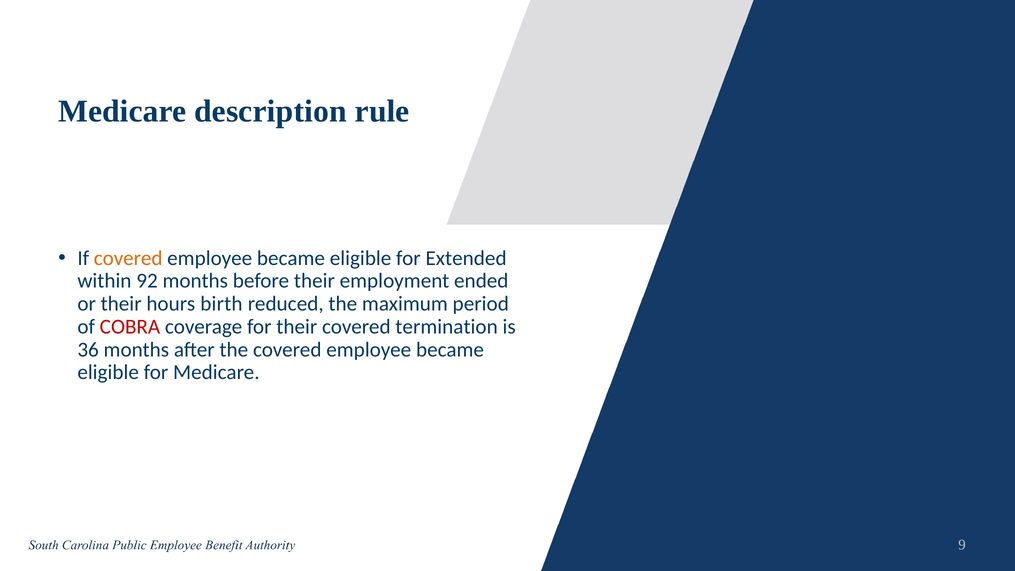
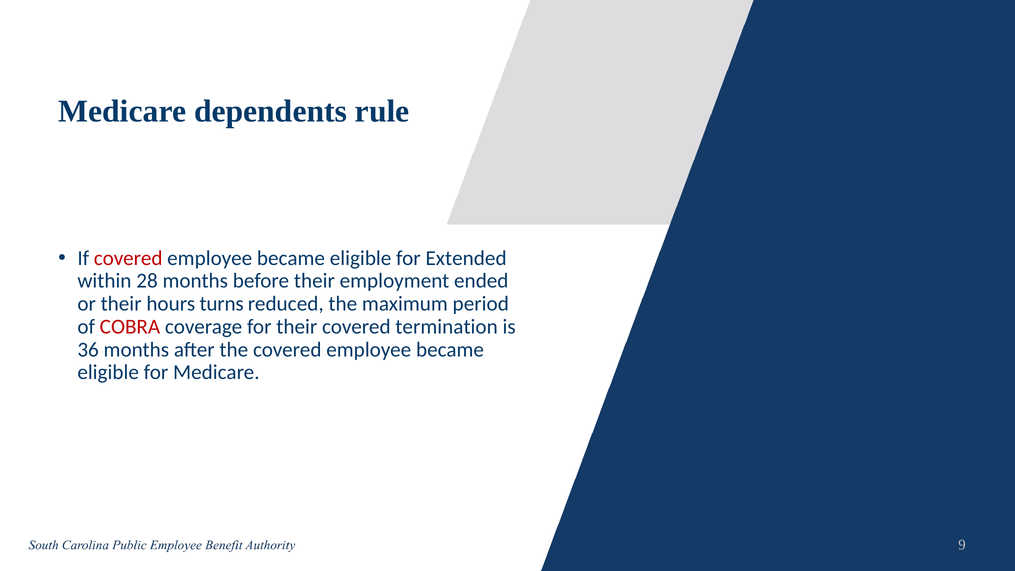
description: description -> dependents
covered at (128, 258) colour: orange -> red
92: 92 -> 28
birth: birth -> turns
